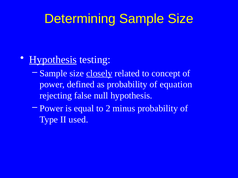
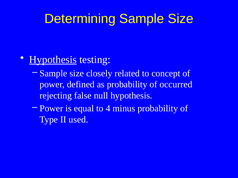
closely underline: present -> none
equation: equation -> occurred
2: 2 -> 4
